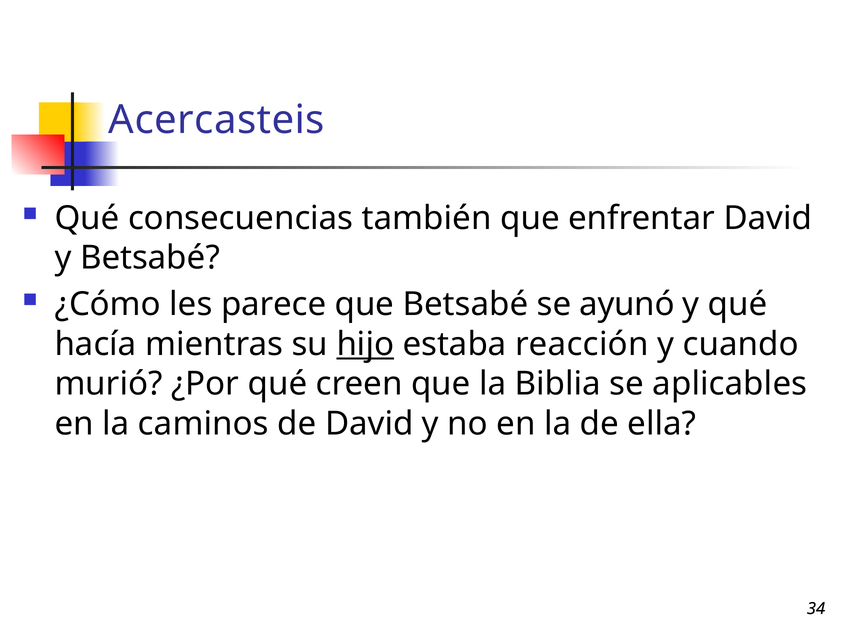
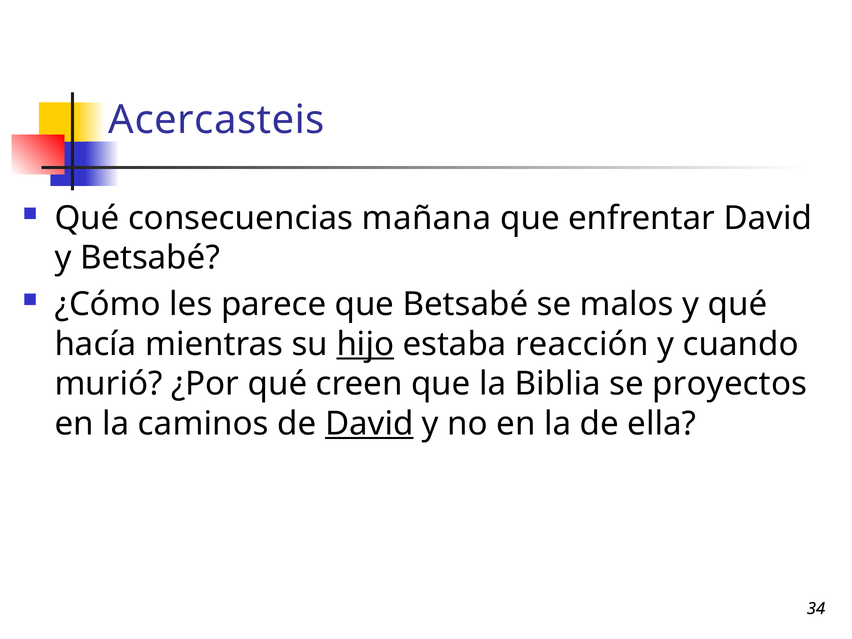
también: también -> mañana
ayunó: ayunó -> malos
aplicables: aplicables -> proyectos
David at (369, 424) underline: none -> present
